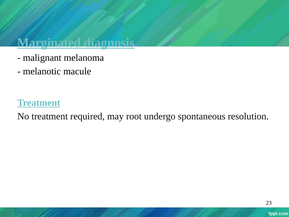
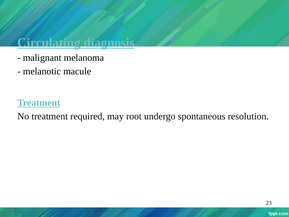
Marginated: Marginated -> Circulating
